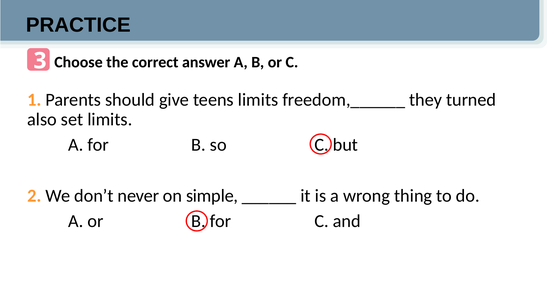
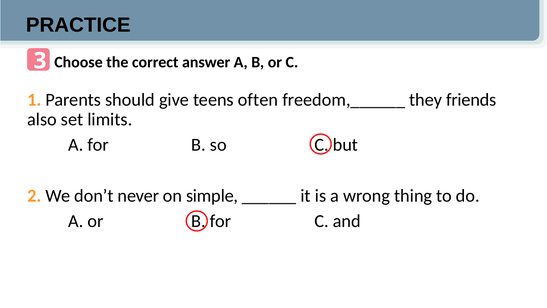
teens limits: limits -> often
turned: turned -> friends
